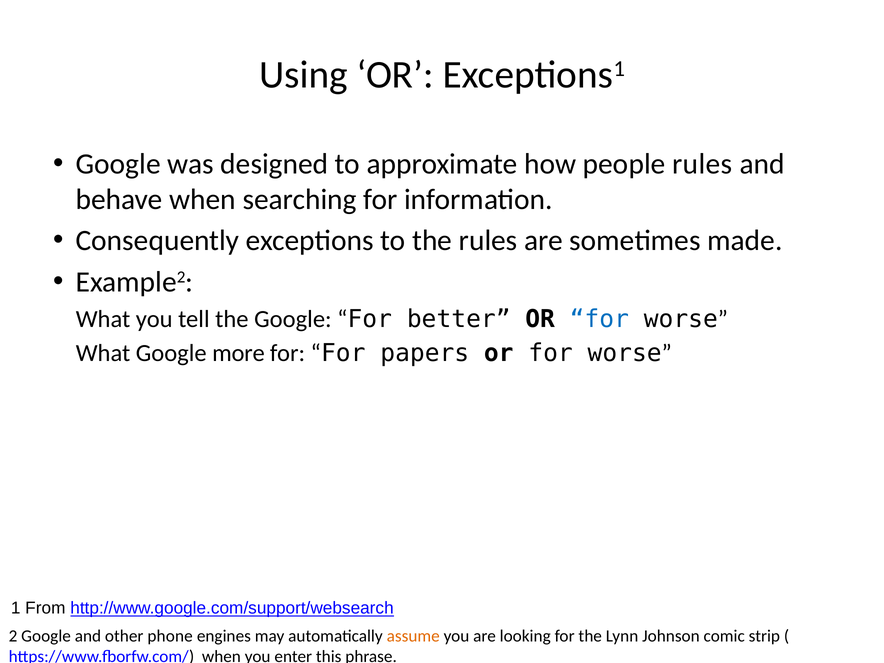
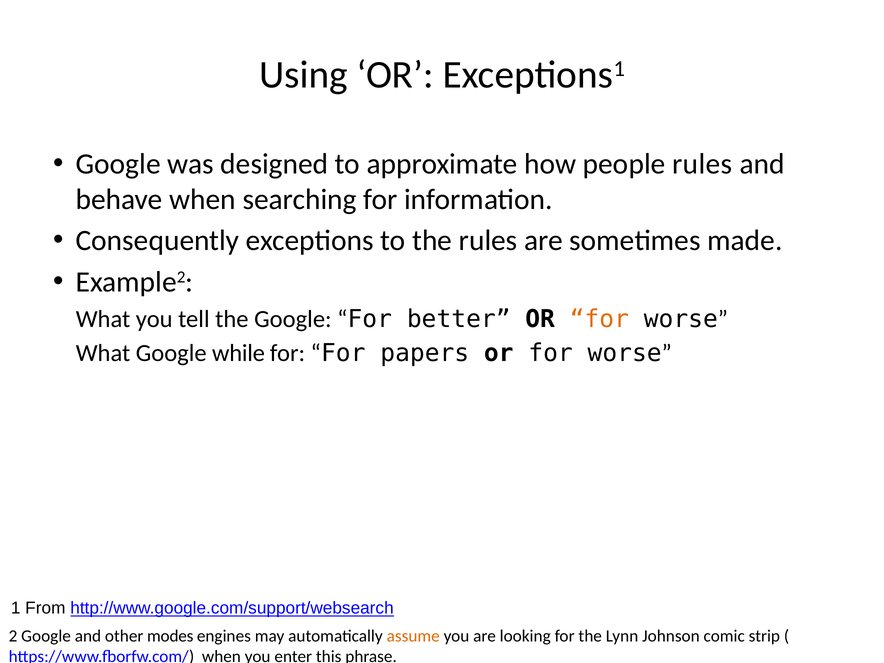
for at (599, 319) colour: blue -> orange
more: more -> while
phone: phone -> modes
